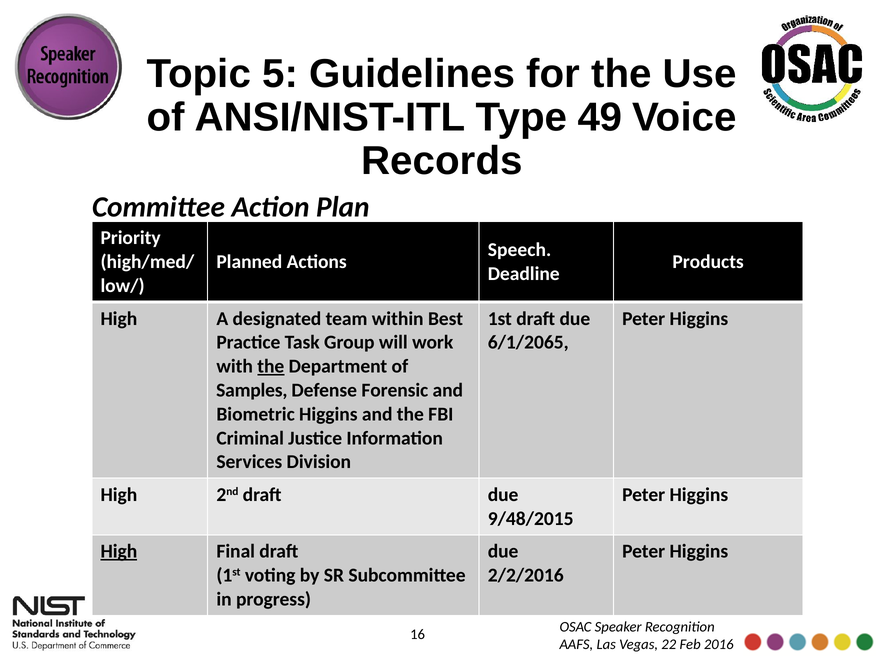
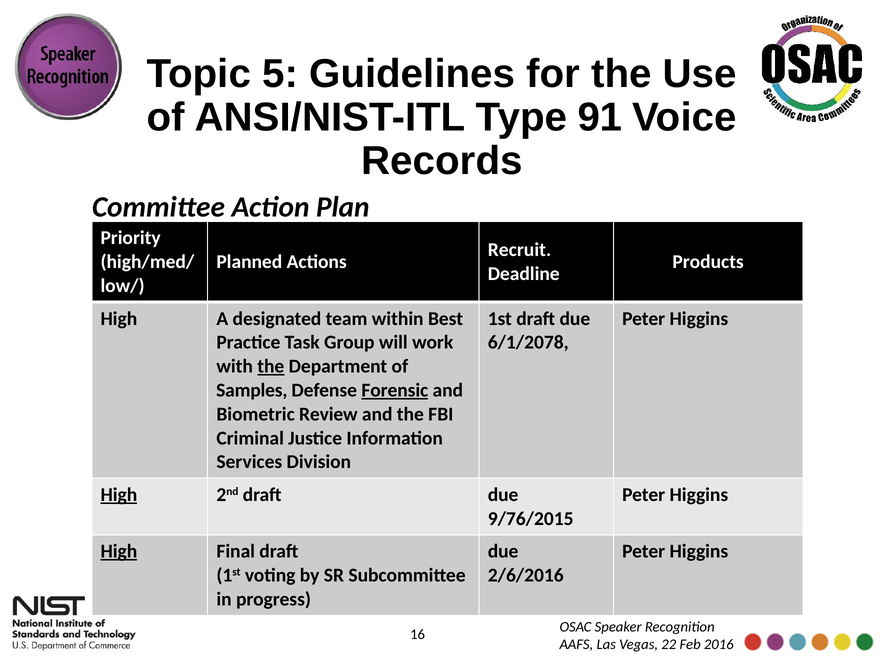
49: 49 -> 91
Speech: Speech -> Recruit
6/1/2065: 6/1/2065 -> 6/1/2078
Forensic underline: none -> present
Biometric Higgins: Higgins -> Review
High at (119, 495) underline: none -> present
9/48/2015: 9/48/2015 -> 9/76/2015
2/2/2016: 2/2/2016 -> 2/6/2016
